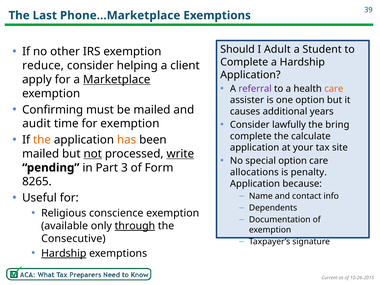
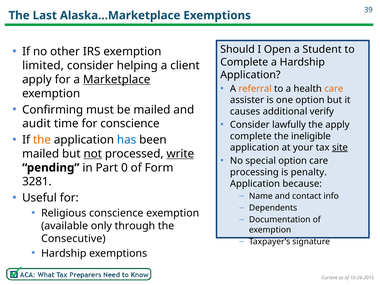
Phone…Marketplace: Phone…Marketplace -> Alaska…Marketplace
Adult: Adult -> Open
reduce: reduce -> limited
referral colour: purple -> orange
years: years -> verify
the bring: bring -> apply
for exemption: exemption -> conscience
calculate: calculate -> ineligible
has colour: orange -> blue
site underline: none -> present
3: 3 -> 0
allocations: allocations -> processing
8265: 8265 -> 3281
through underline: present -> none
Hardship at (64, 253) underline: present -> none
